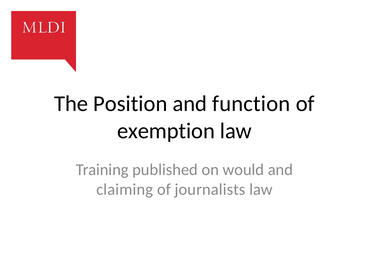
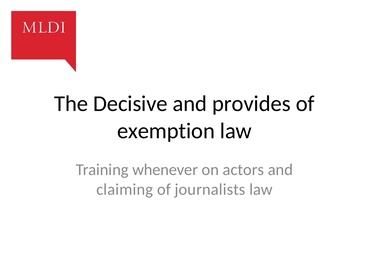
Position: Position -> Decisive
function: function -> provides
published: published -> whenever
would: would -> actors
